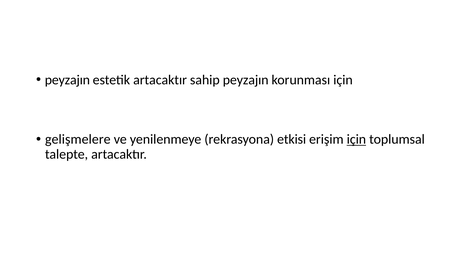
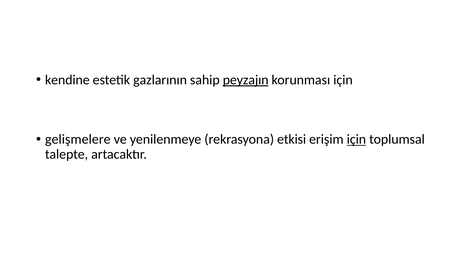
peyzajın at (67, 80): peyzajın -> kendine
estetik artacaktır: artacaktır -> gazlarının
peyzajın at (246, 80) underline: none -> present
